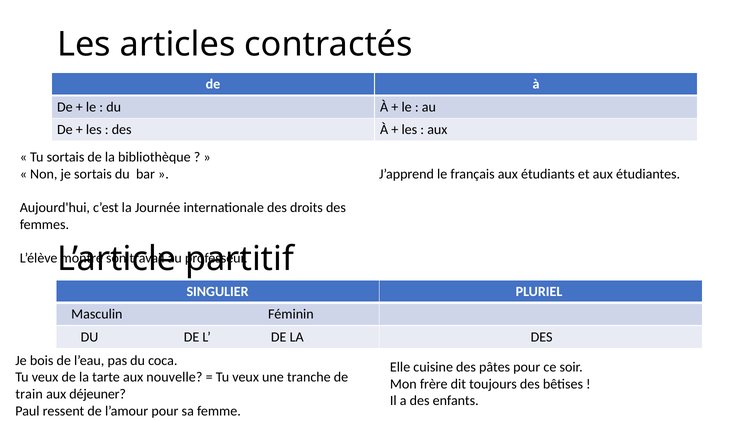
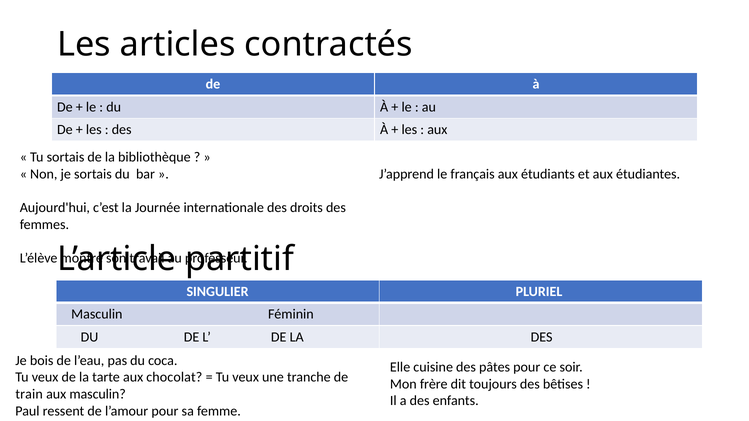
nouvelle: nouvelle -> chocolat
aux déjeuner: déjeuner -> masculin
